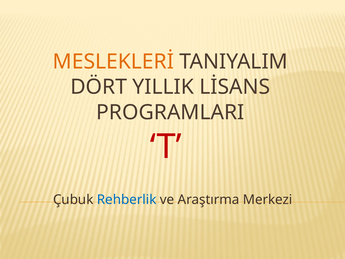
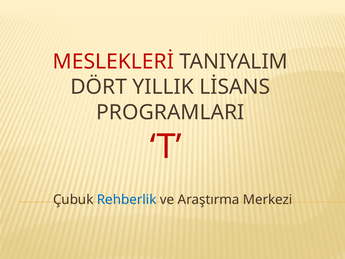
MESLEKLERİ colour: orange -> red
